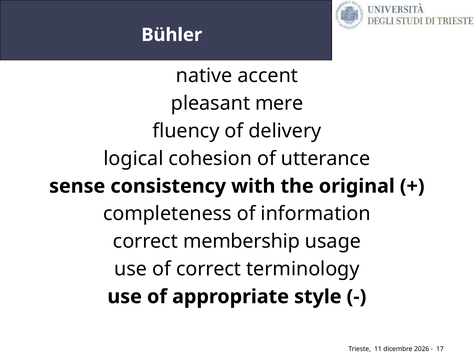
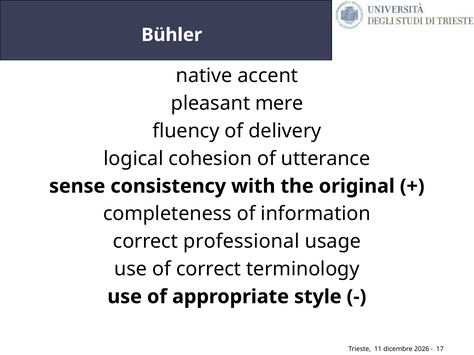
membership: membership -> professional
